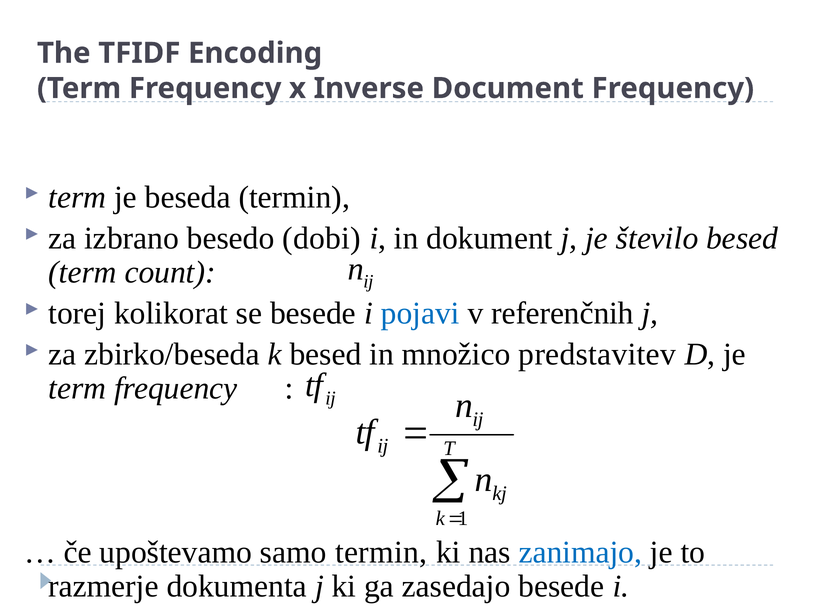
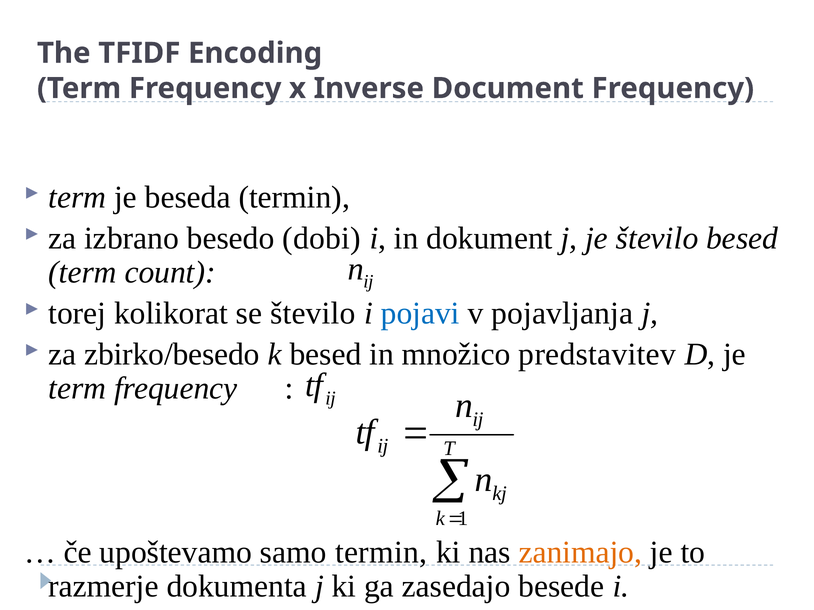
se besede: besede -> število
referenčnih: referenčnih -> pojavljanja
zbirko/beseda: zbirko/beseda -> zbirko/besedo
zanimajo colour: blue -> orange
